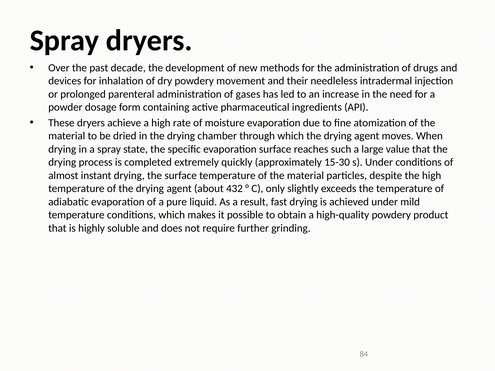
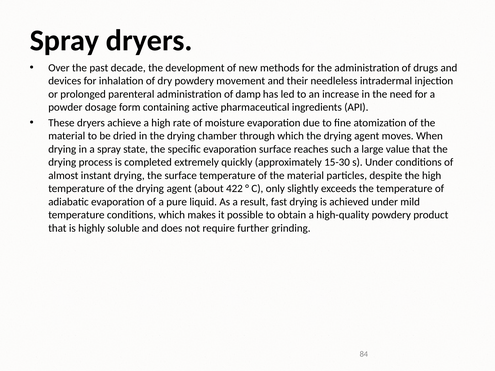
gases: gases -> damp
432: 432 -> 422
